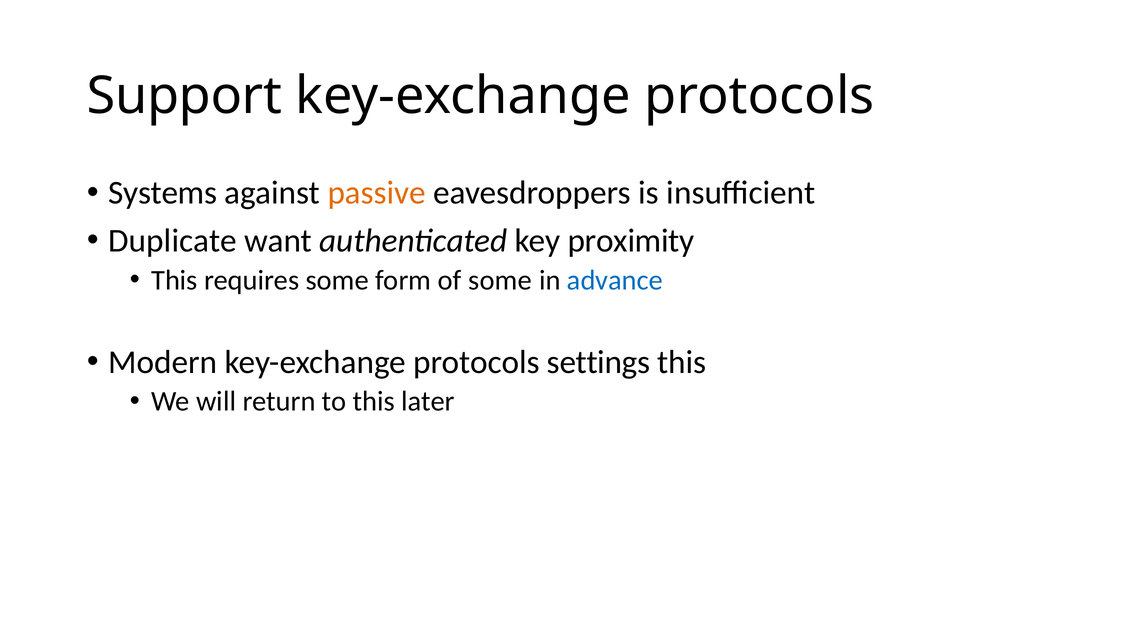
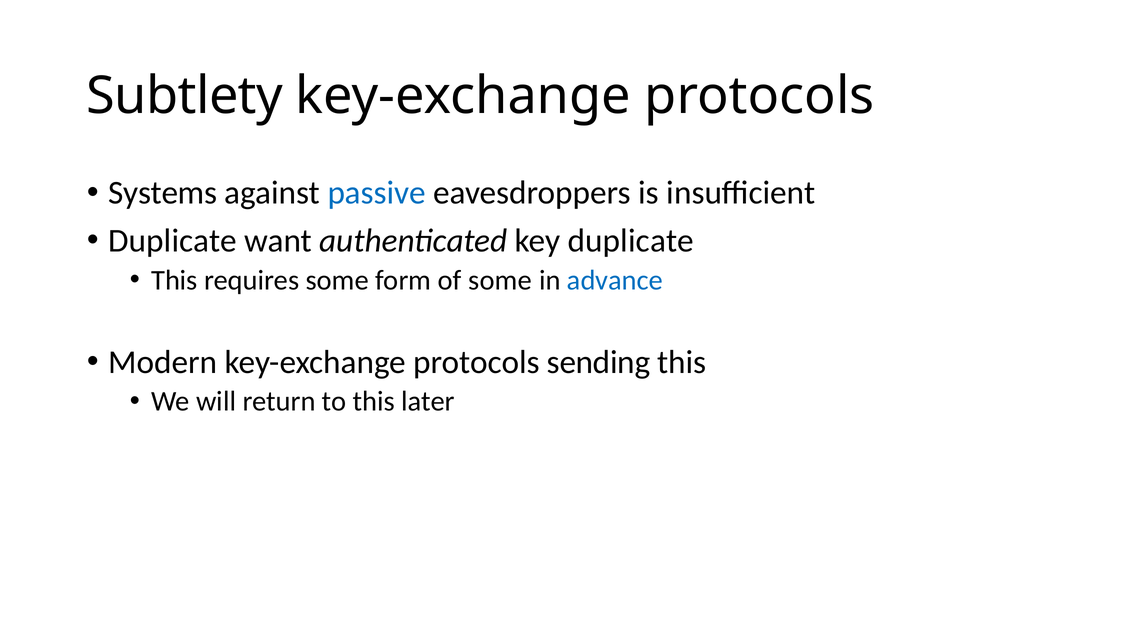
Support: Support -> Subtlety
passive colour: orange -> blue
key proximity: proximity -> duplicate
settings: settings -> sending
